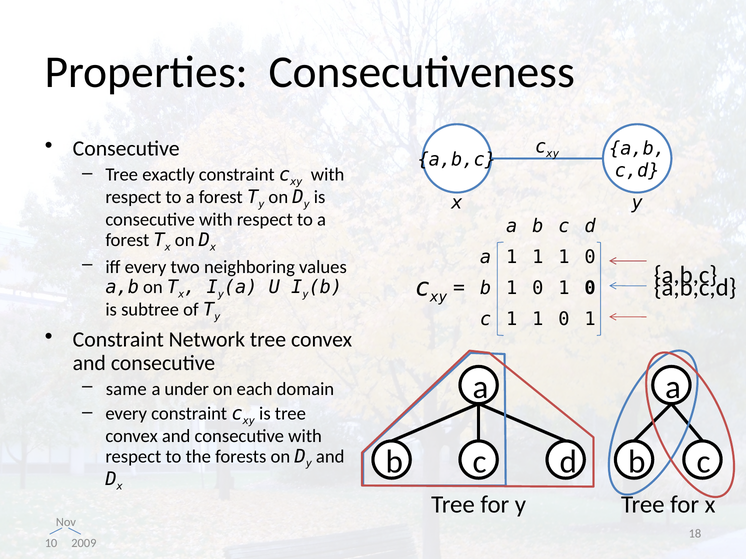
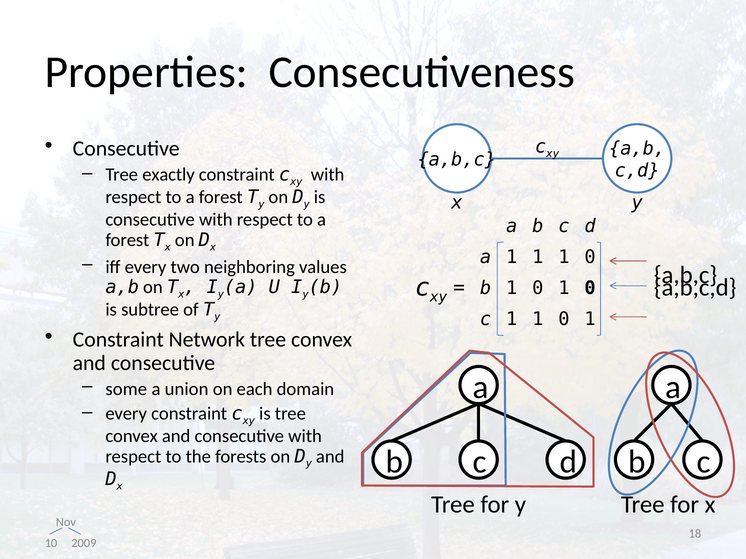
same: same -> some
under: under -> union
